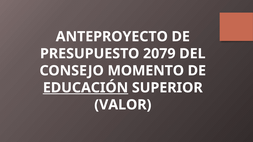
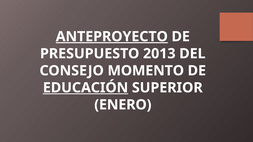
ANTEPROYECTO underline: none -> present
2079: 2079 -> 2013
VALOR: VALOR -> ENERO
